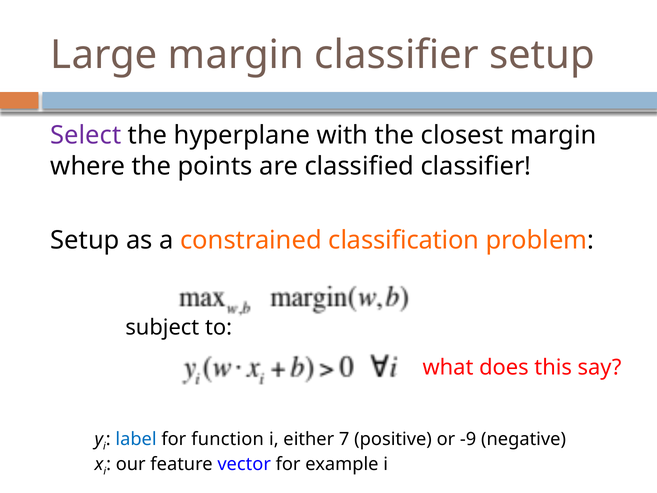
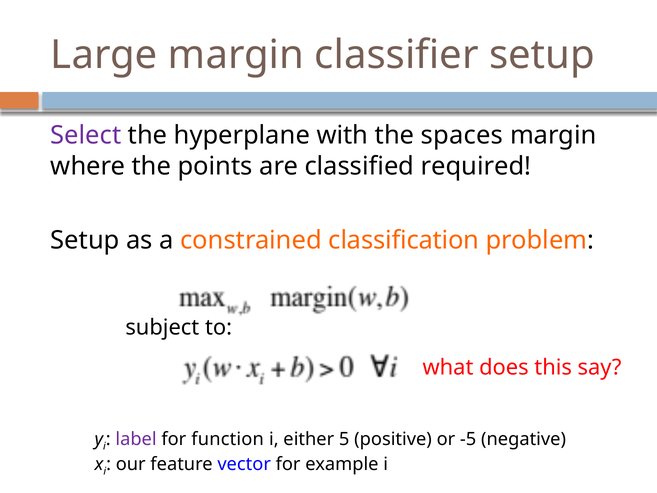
closest: closest -> spaces
classified classifier: classifier -> required
label colour: blue -> purple
7: 7 -> 5
-9: -9 -> -5
